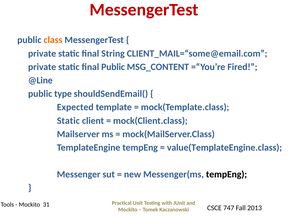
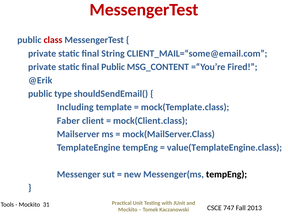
class colour: orange -> red
@Line: @Line -> @Erik
Expected: Expected -> Including
Static at (68, 121): Static -> Faber
